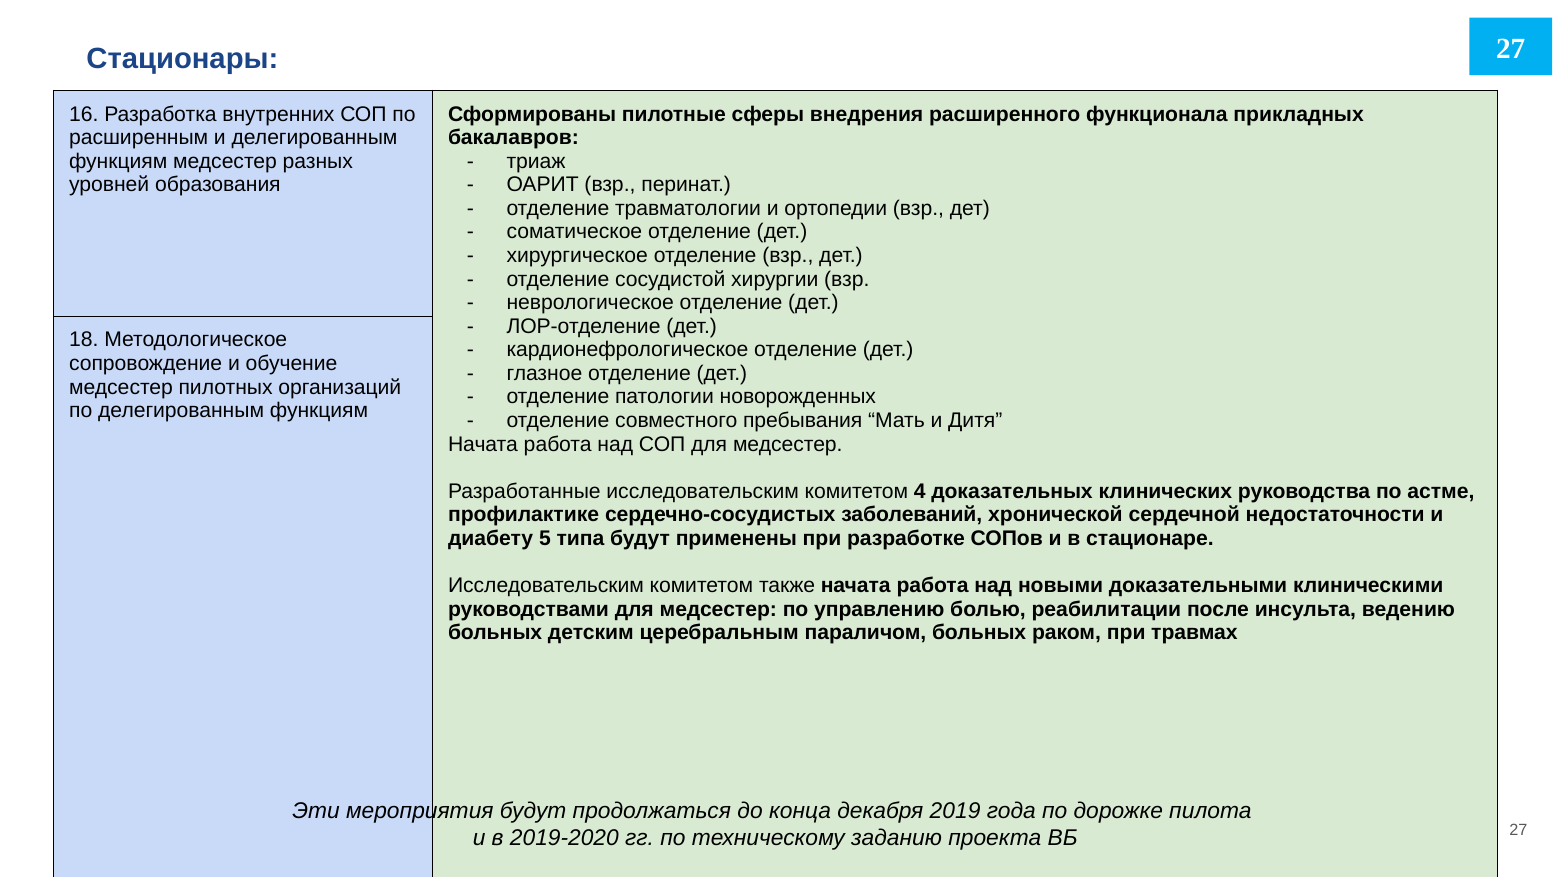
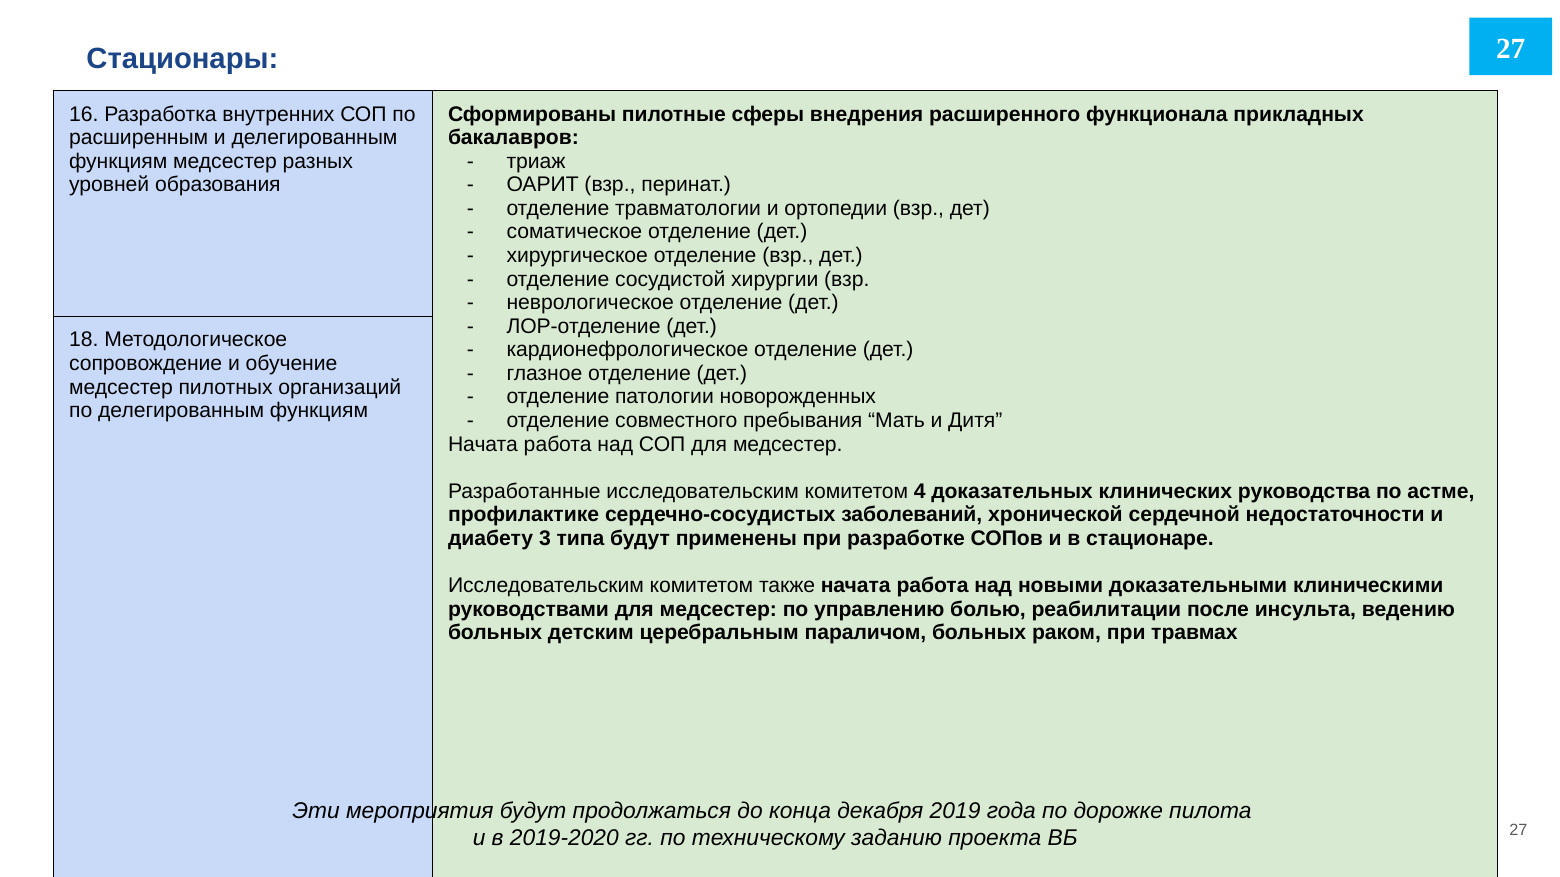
5: 5 -> 3
